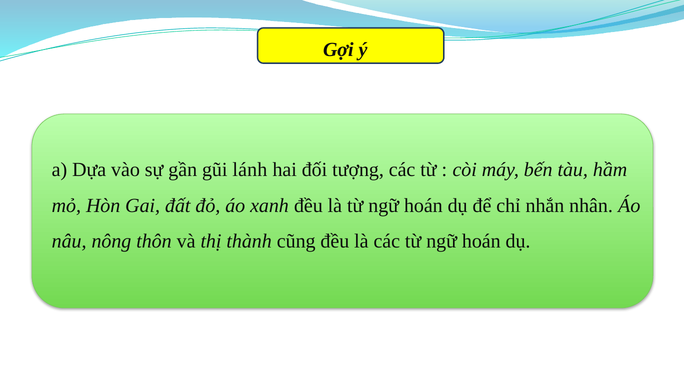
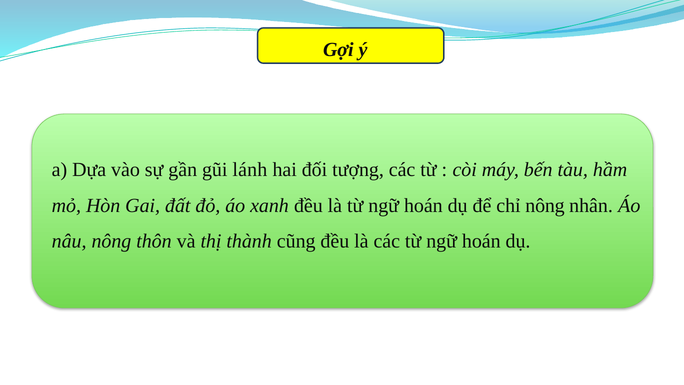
chỉ nhắn: nhắn -> nông
